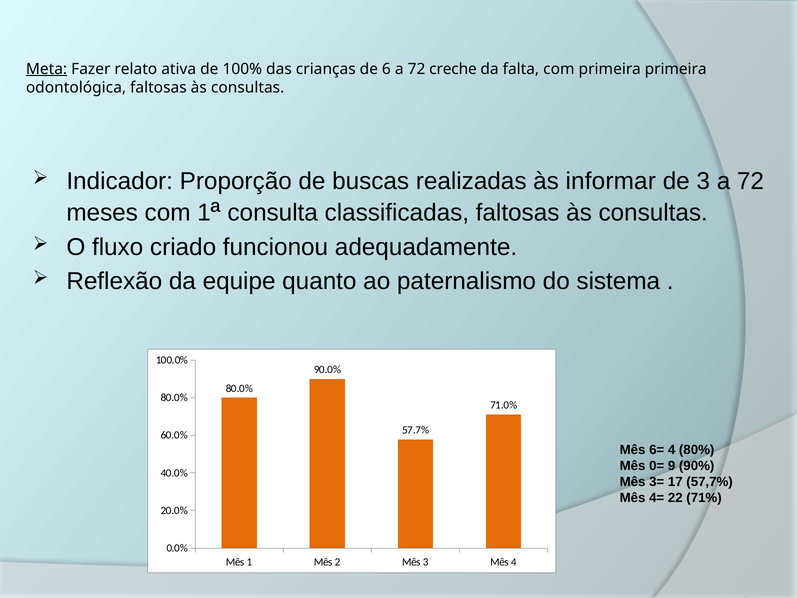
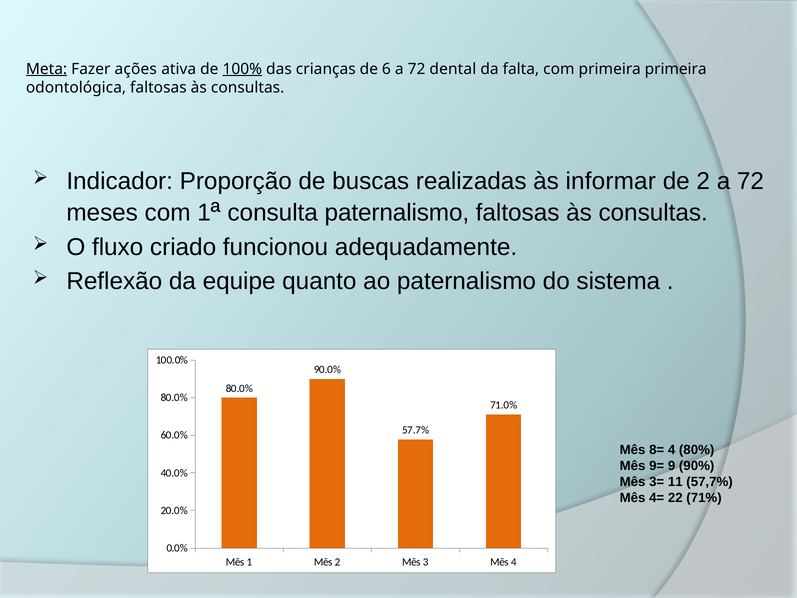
relato: relato -> ações
100% underline: none -> present
creche: creche -> dental
de 3: 3 -> 2
consulta classificadas: classificadas -> paternalismo
6=: 6= -> 8=
0=: 0= -> 9=
17: 17 -> 11
